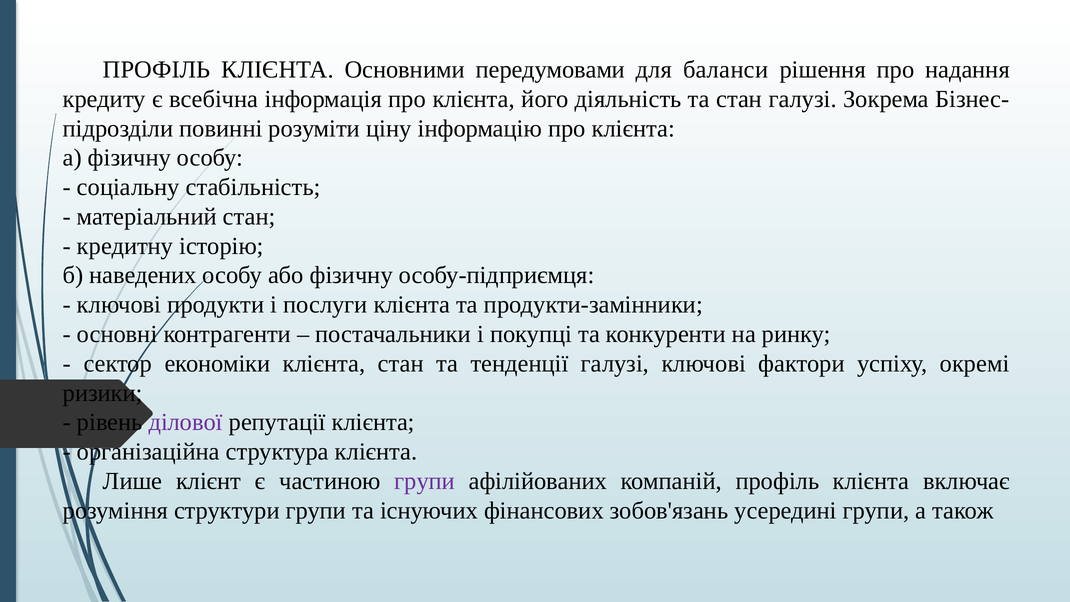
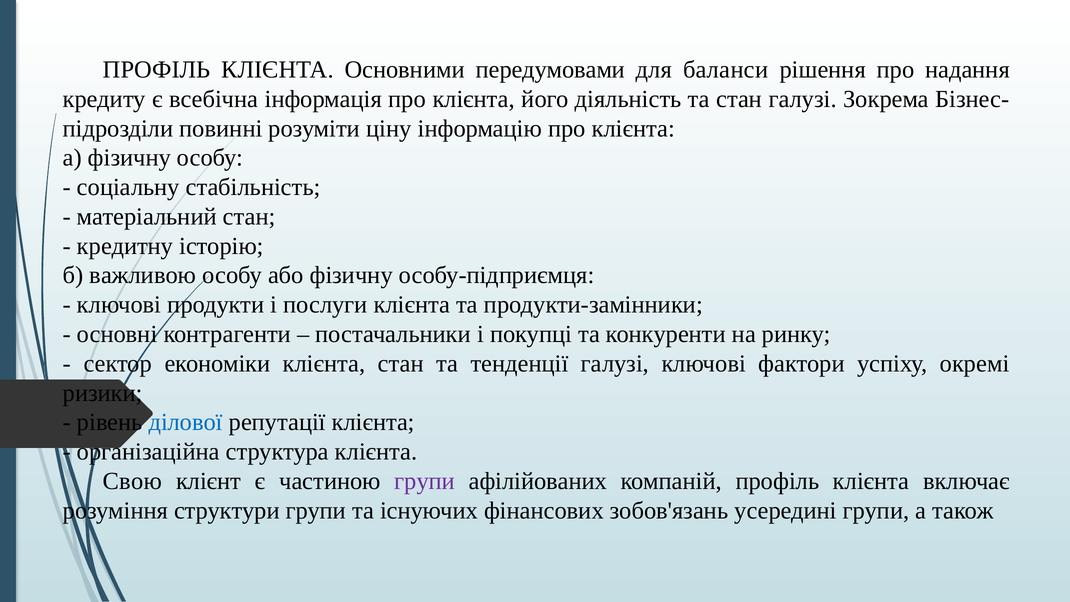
наведених: наведених -> важливою
ділової colour: purple -> blue
Лише: Лише -> Свою
